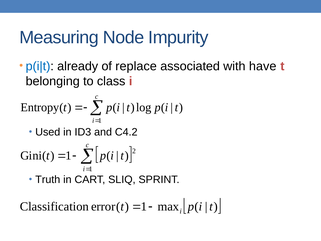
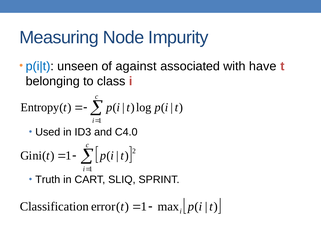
already: already -> unseen
replace: replace -> against
C4.2: C4.2 -> C4.0
